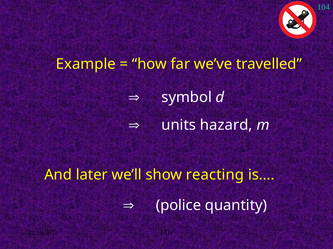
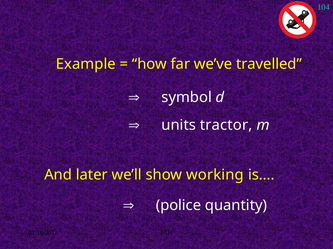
hazard: hazard -> tractor
reacting: reacting -> working
